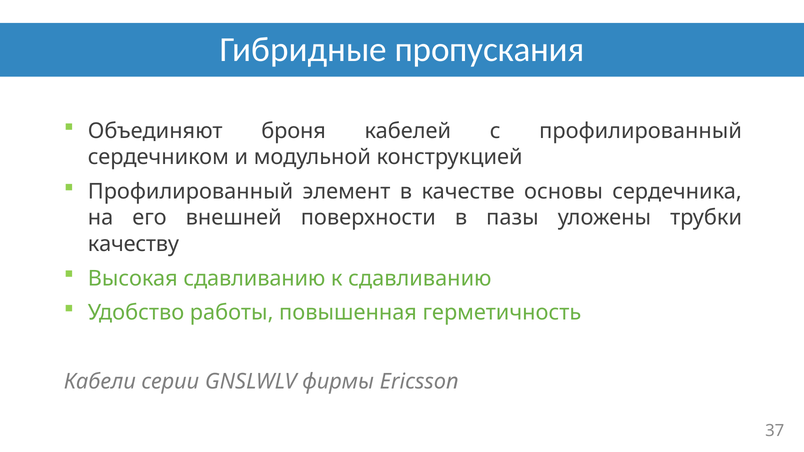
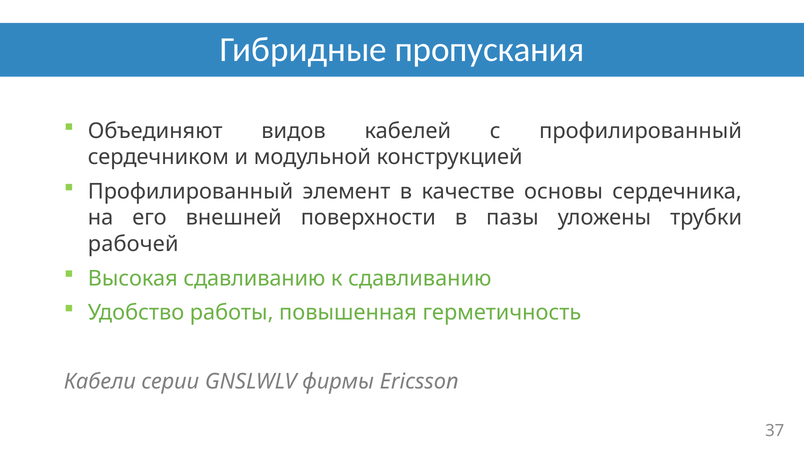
броня: броня -> видов
качеству: качеству -> рабочей
